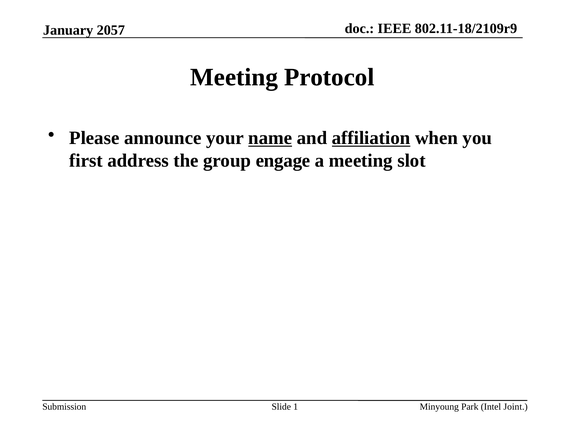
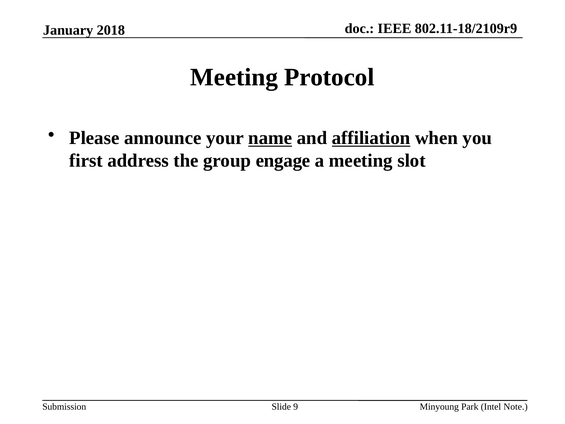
2057: 2057 -> 2018
1: 1 -> 9
Joint: Joint -> Note
